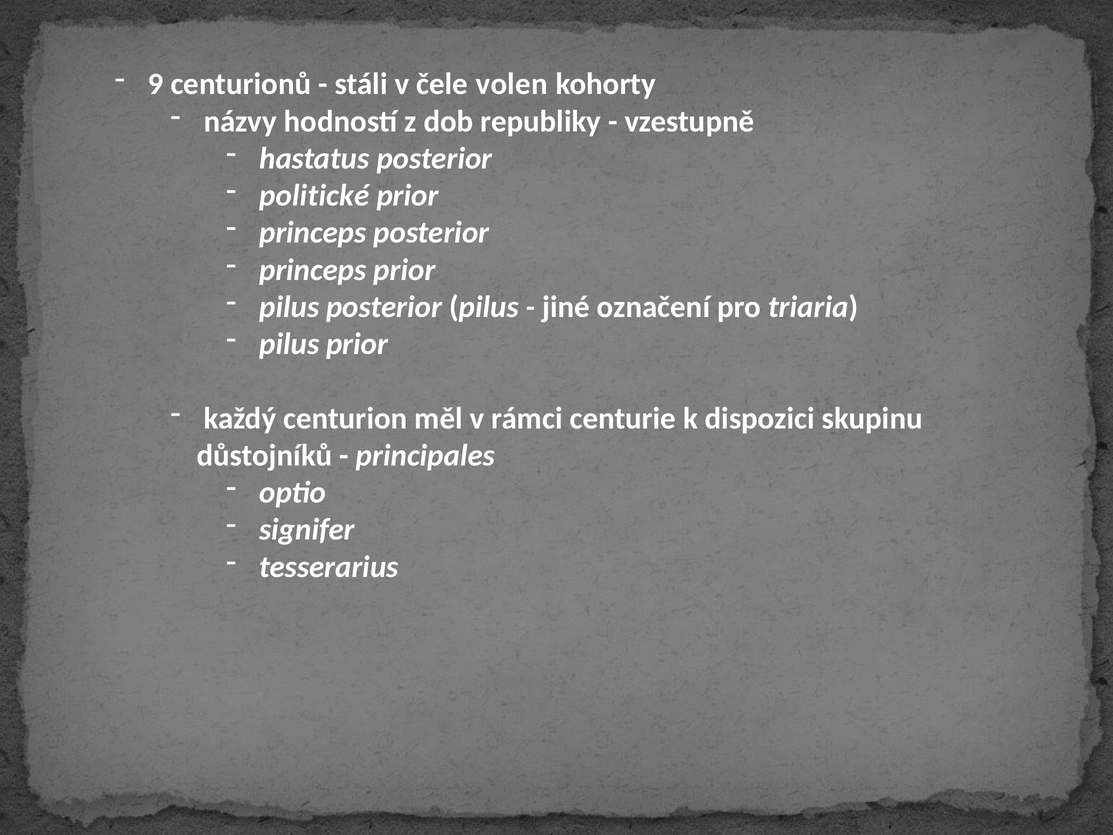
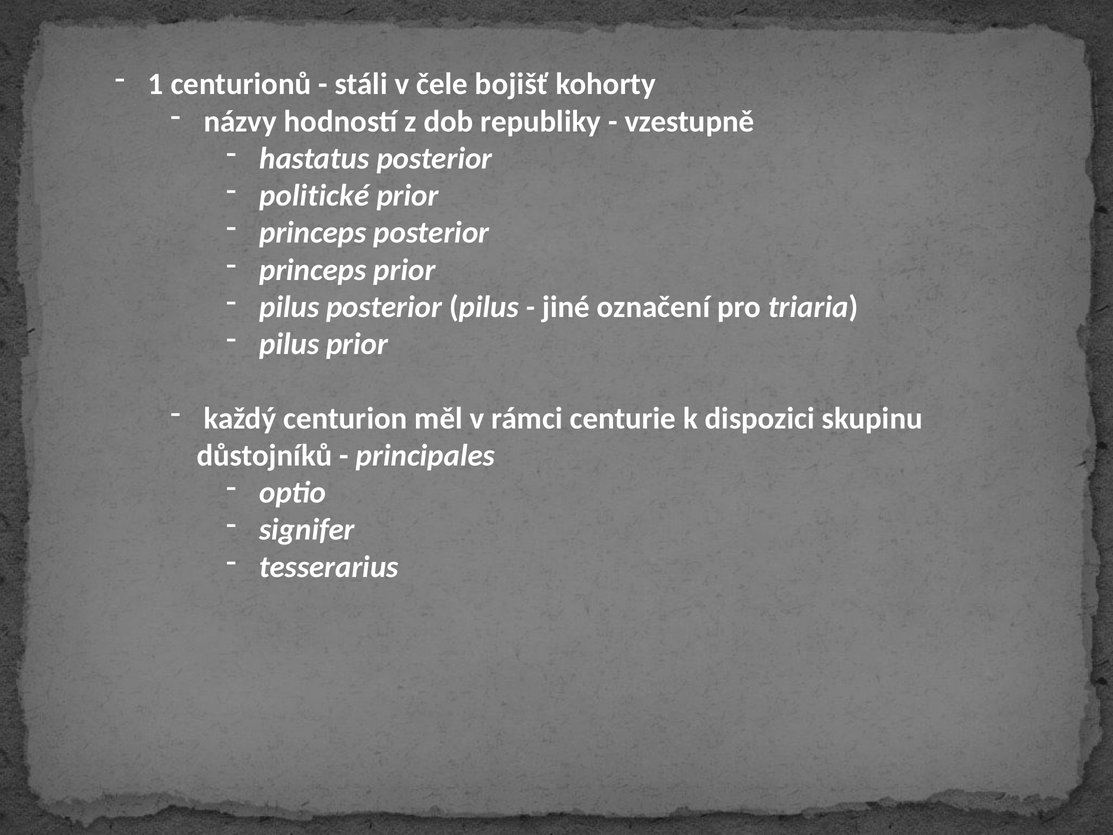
9: 9 -> 1
volen: volen -> bojišť
